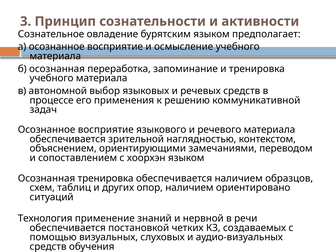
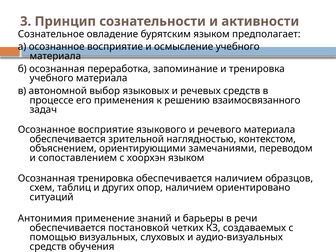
коммуникативной: коммуникативной -> взаимосвязанного
Технология: Технология -> Антонимия
нервной: нервной -> барьеры
